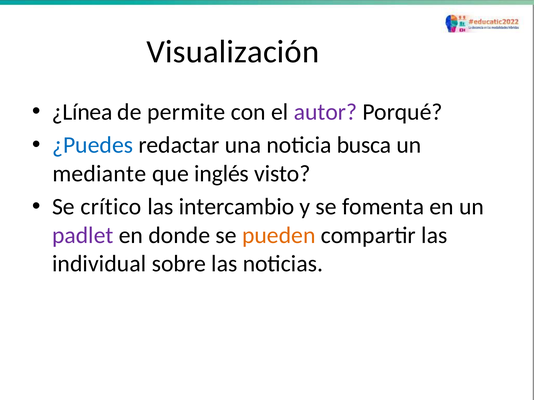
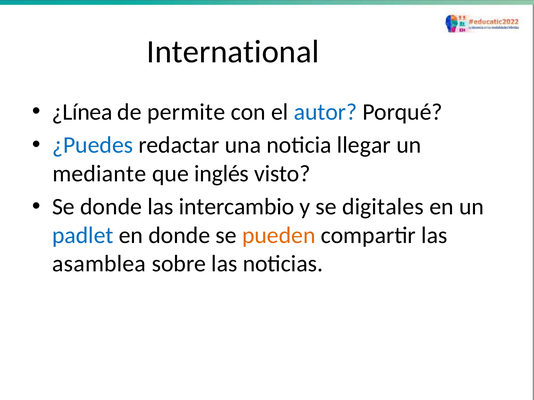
Visualización: Visualización -> International
autor colour: purple -> blue
busca: busca -> llegar
Se crítico: crítico -> donde
fomenta: fomenta -> digitales
padlet colour: purple -> blue
individual: individual -> asamblea
